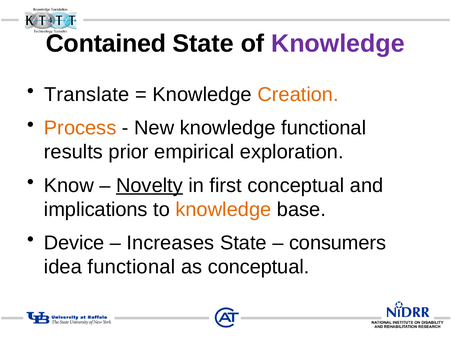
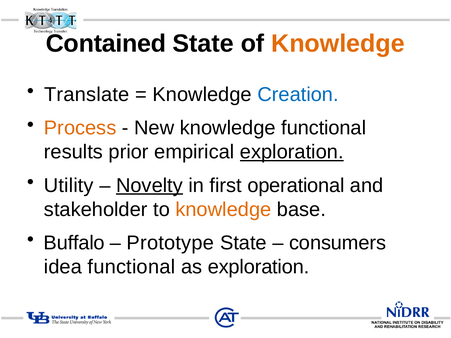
Knowledge at (338, 43) colour: purple -> orange
Creation colour: orange -> blue
exploration at (292, 152) underline: none -> present
Know: Know -> Utility
first conceptual: conceptual -> operational
implications: implications -> stakeholder
Device: Device -> Buffalo
Increases: Increases -> Prototype
as conceptual: conceptual -> exploration
